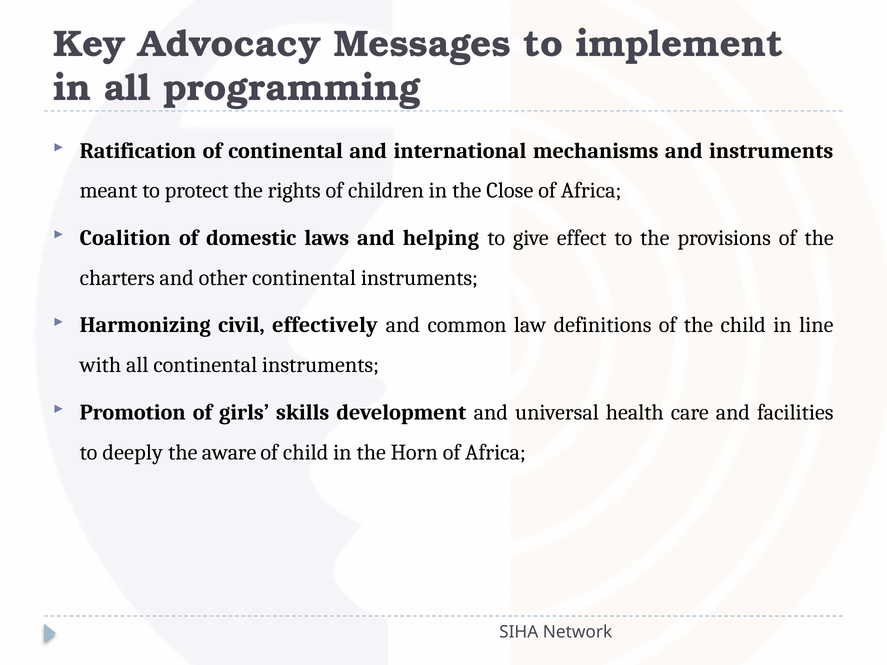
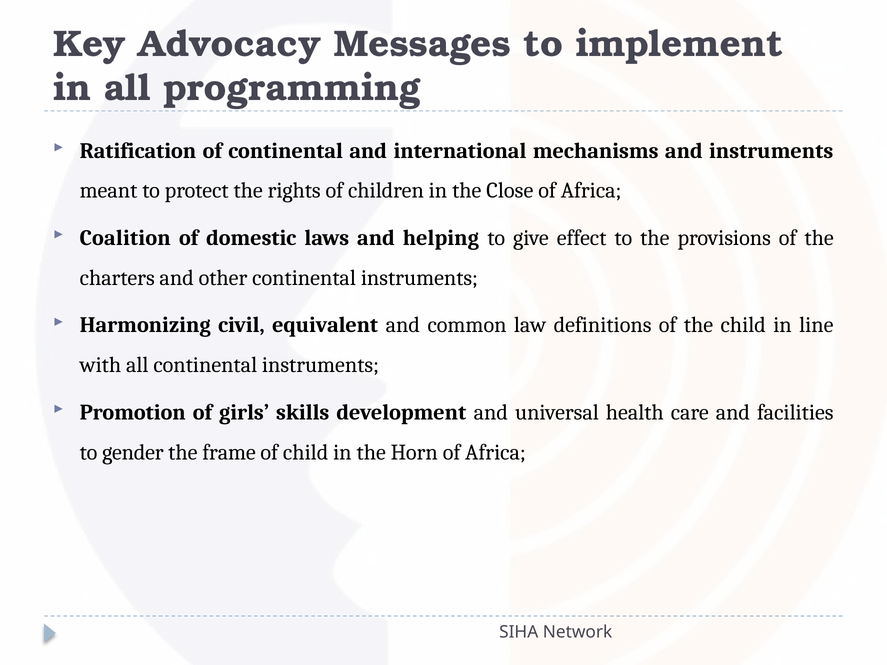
effectively: effectively -> equivalent
deeply: deeply -> gender
aware: aware -> frame
